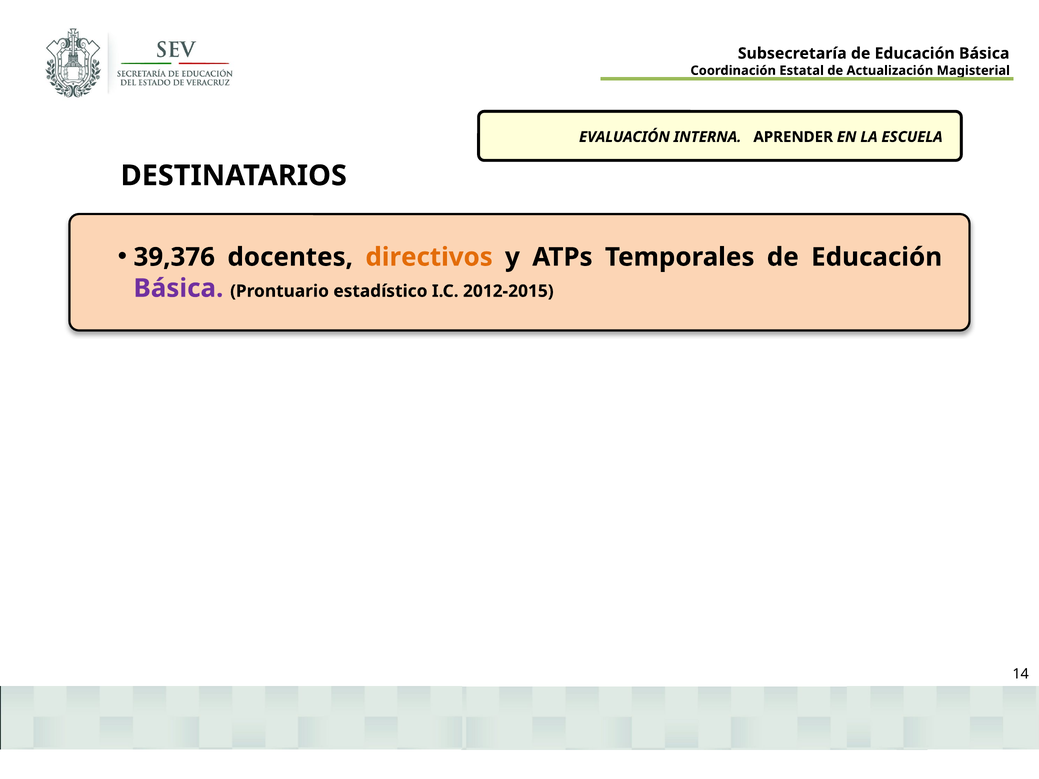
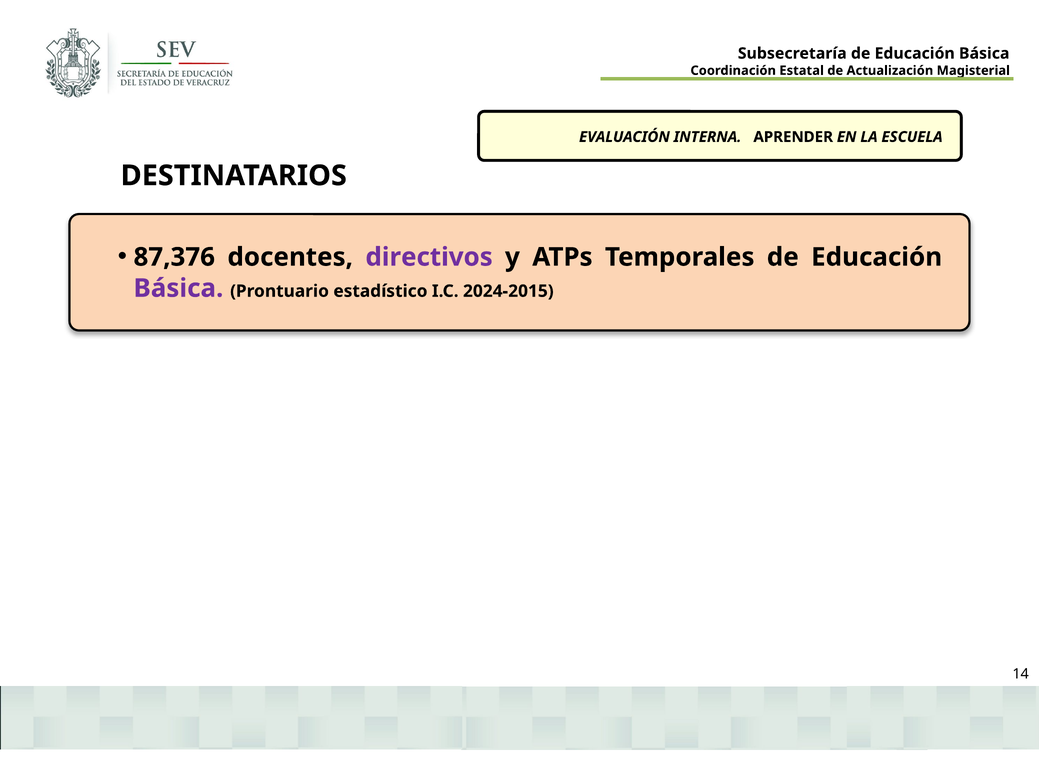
39,376: 39,376 -> 87,376
directivos colour: orange -> purple
2012-2015: 2012-2015 -> 2024-2015
